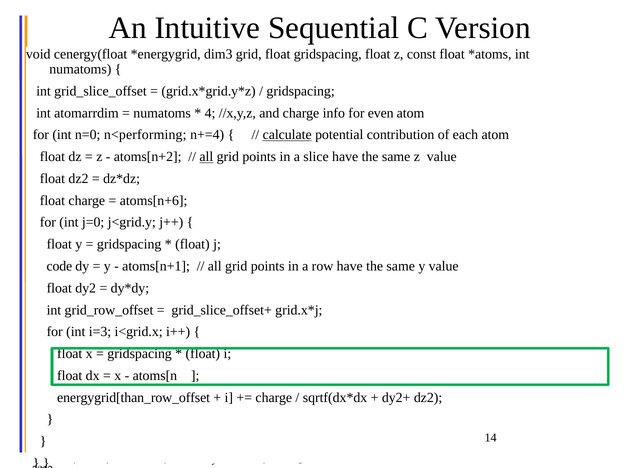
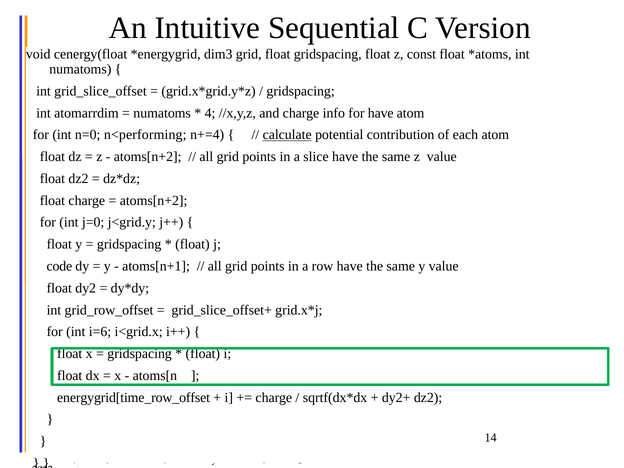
for even: even -> have
all at (206, 157) underline: present -> none
atoms[n+6 at (154, 200): atoms[n+6 -> atoms[n+2
i=3: i=3 -> i=6
energygrid[than_row_offset: energygrid[than_row_offset -> energygrid[time_row_offset
